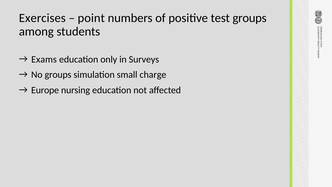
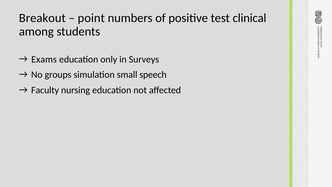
Exercises: Exercises -> Breakout
test groups: groups -> clinical
charge: charge -> speech
Europe: Europe -> Faculty
